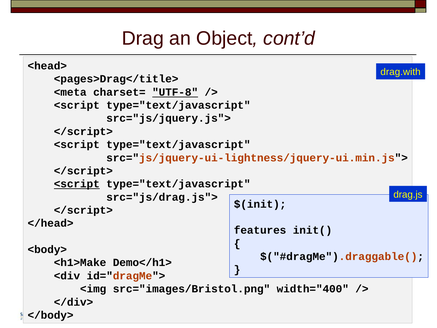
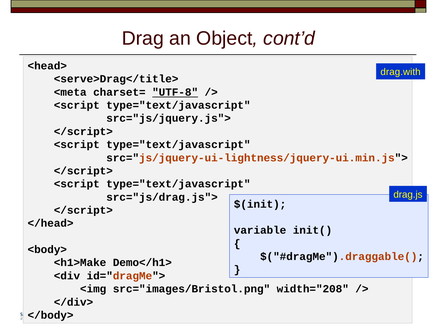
<pages>Drag</title>: <pages>Drag</title> -> <serve>Drag</title>
<script at (77, 184) underline: present -> none
features: features -> variable
width="400: width="400 -> width="208
